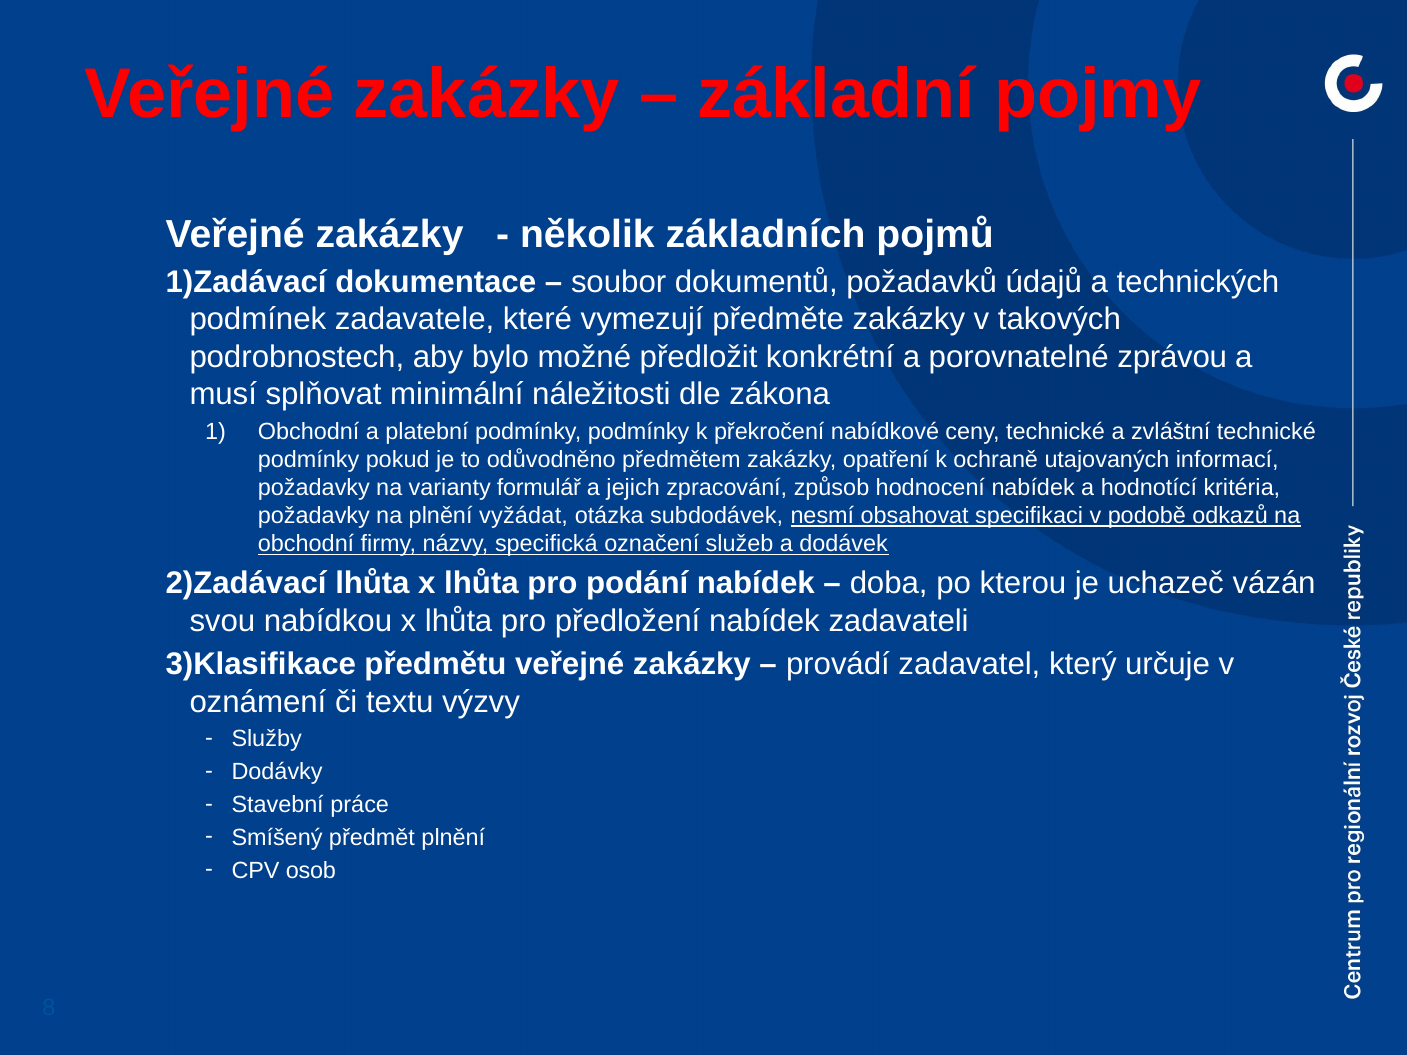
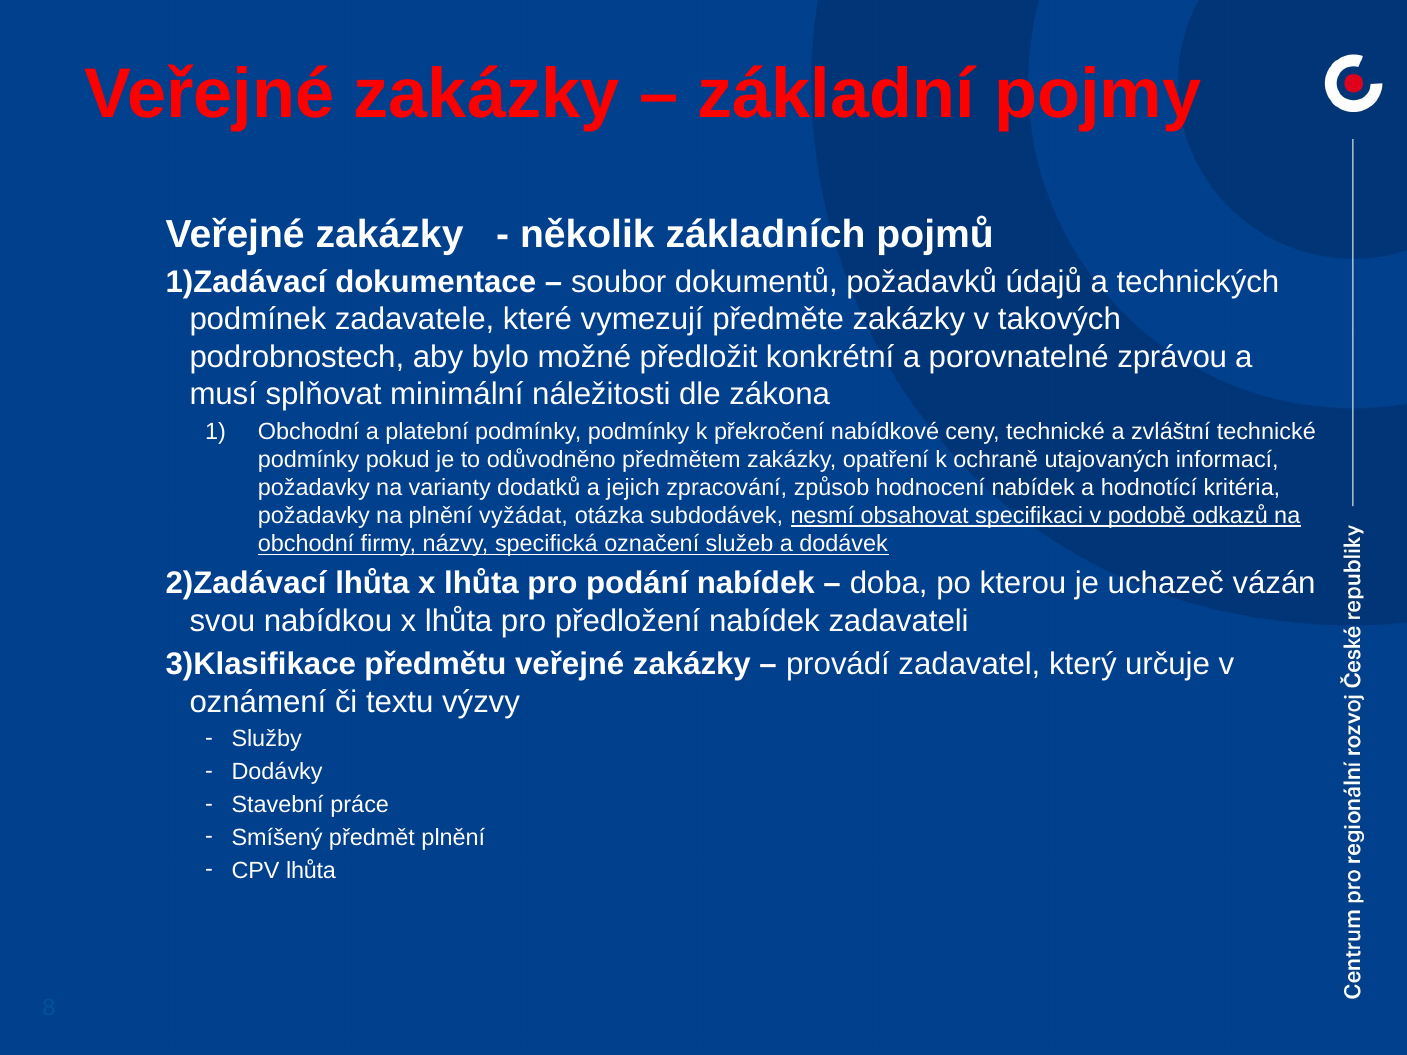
formulář: formulář -> dodatků
CPV osob: osob -> lhůta
